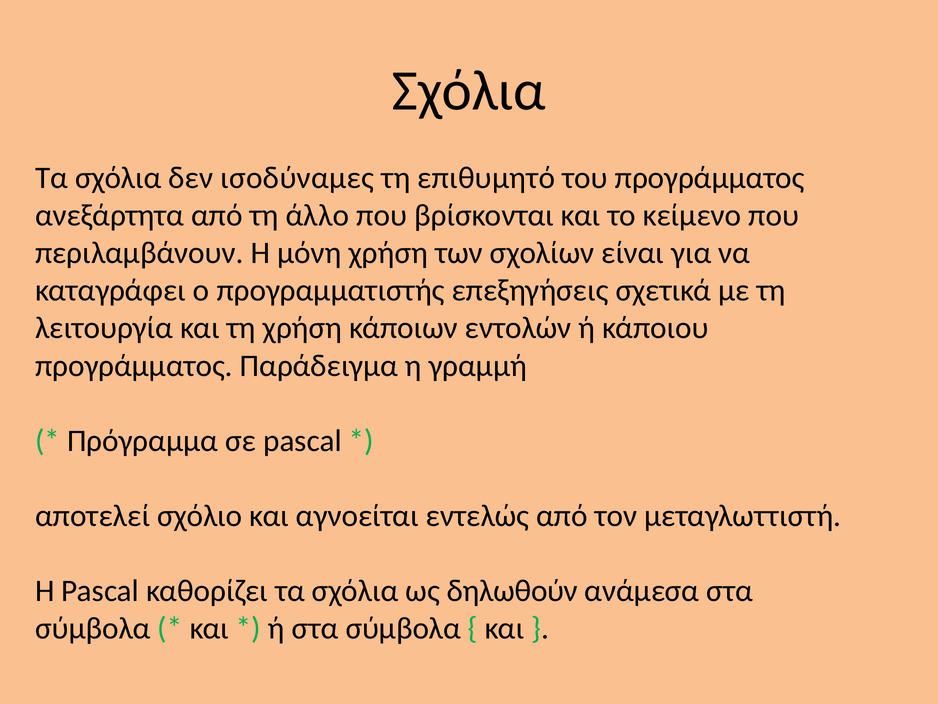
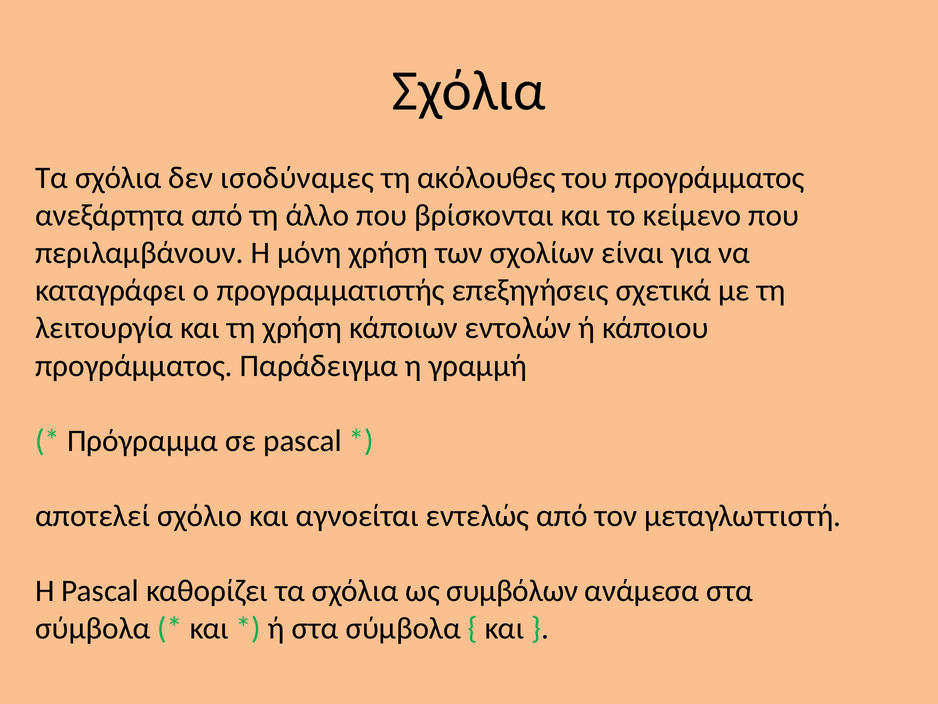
επιθυμητό: επιθυμητό -> ακόλουθες
δηλωθούν: δηλωθούν -> συμβόλων
